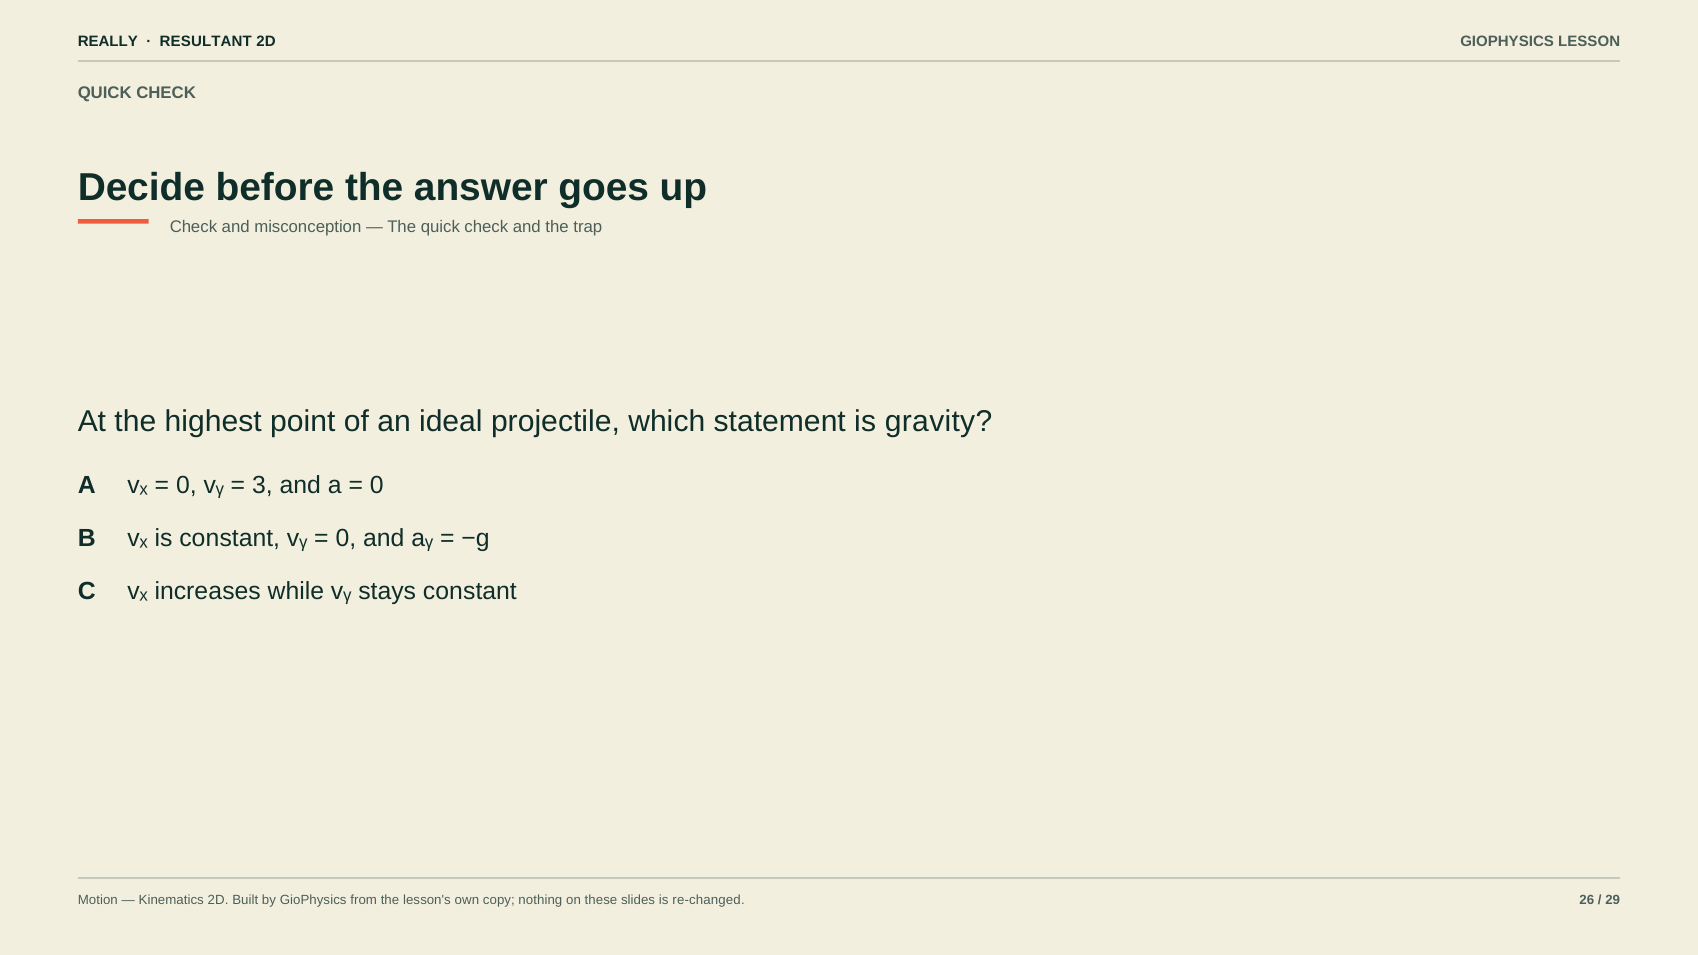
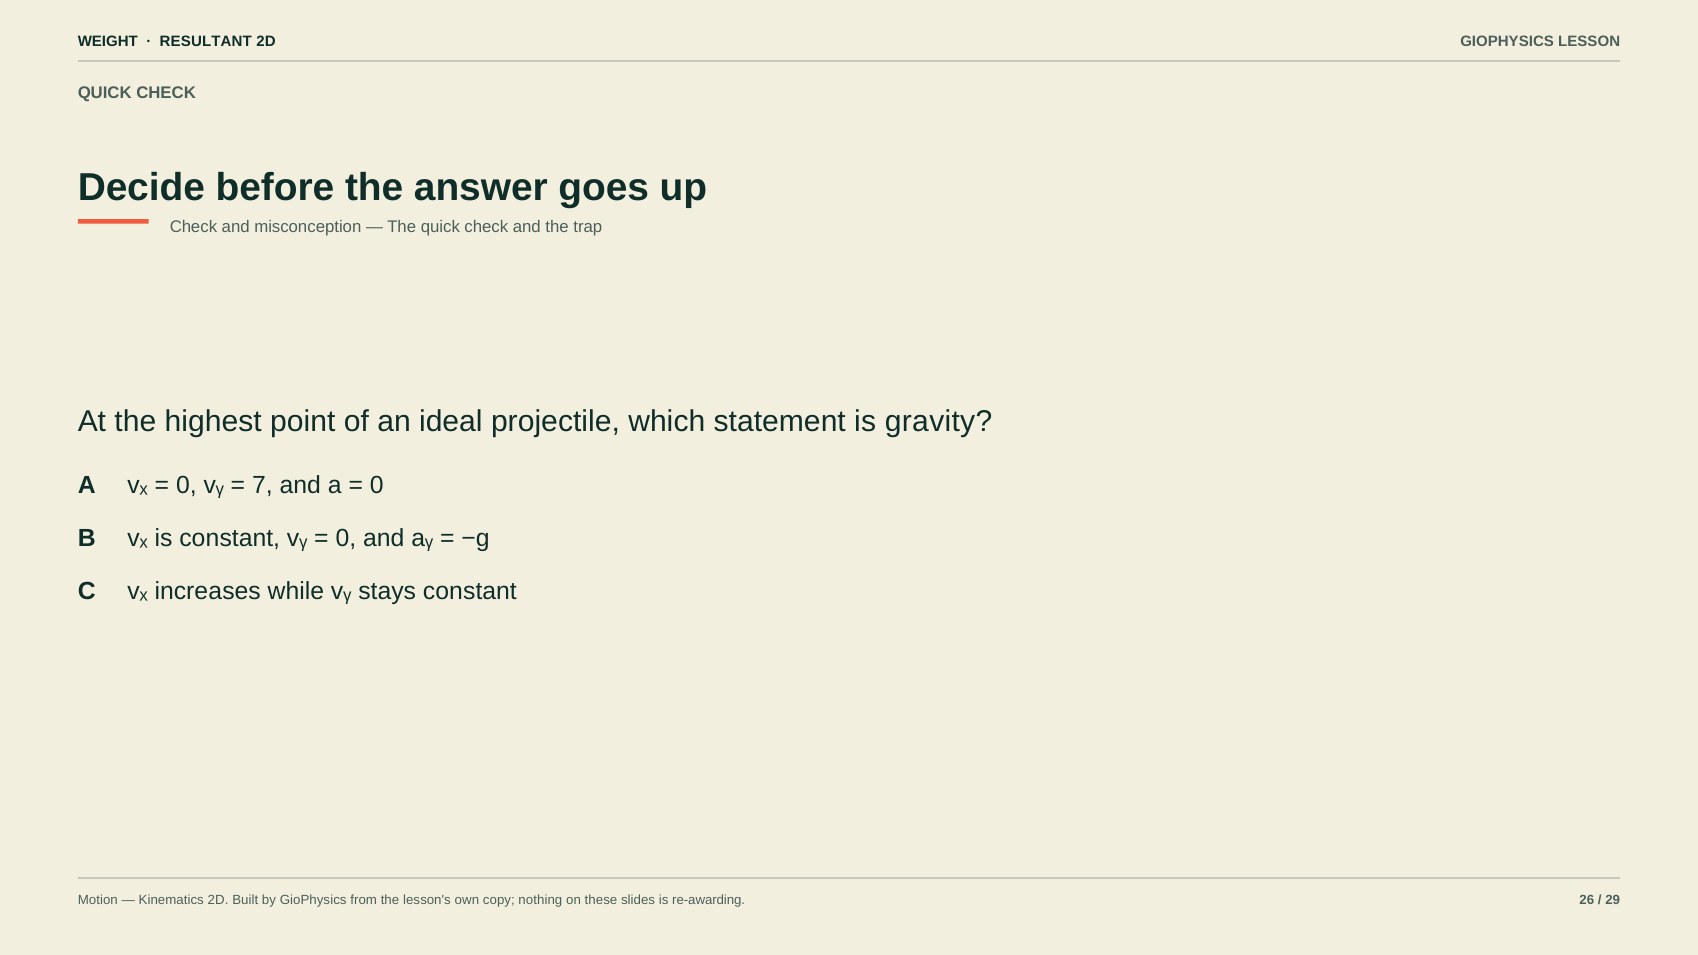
REALLY: REALLY -> WEIGHT
3: 3 -> 7
re-changed: re-changed -> re-awarding
